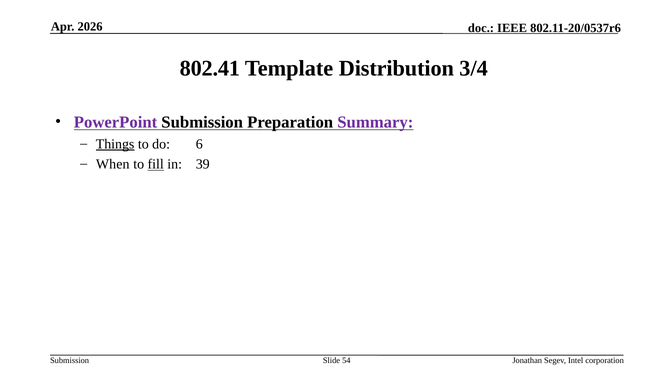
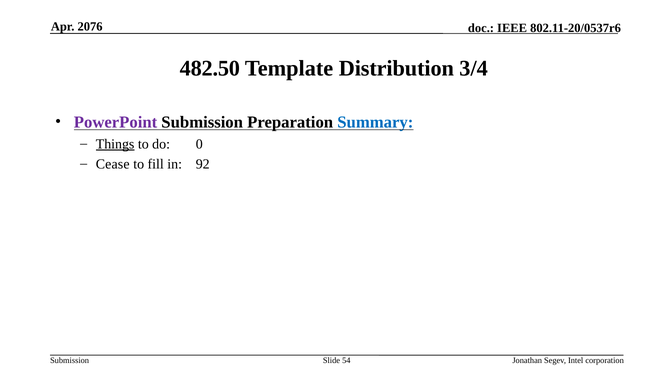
2026: 2026 -> 2076
802.41: 802.41 -> 482.50
Summary colour: purple -> blue
6: 6 -> 0
When: When -> Cease
fill underline: present -> none
39: 39 -> 92
